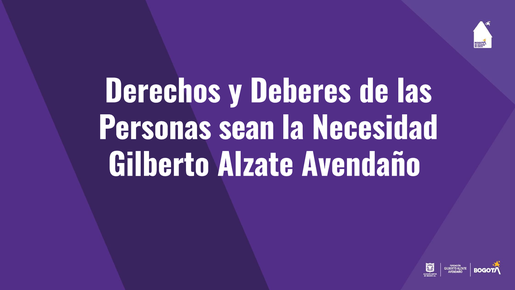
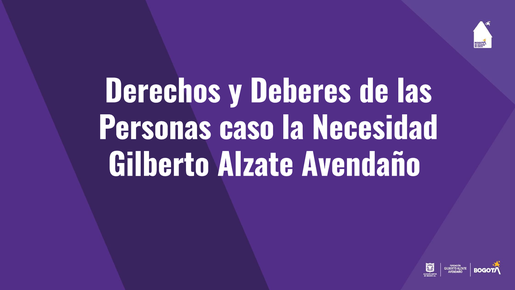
sean: sean -> caso
